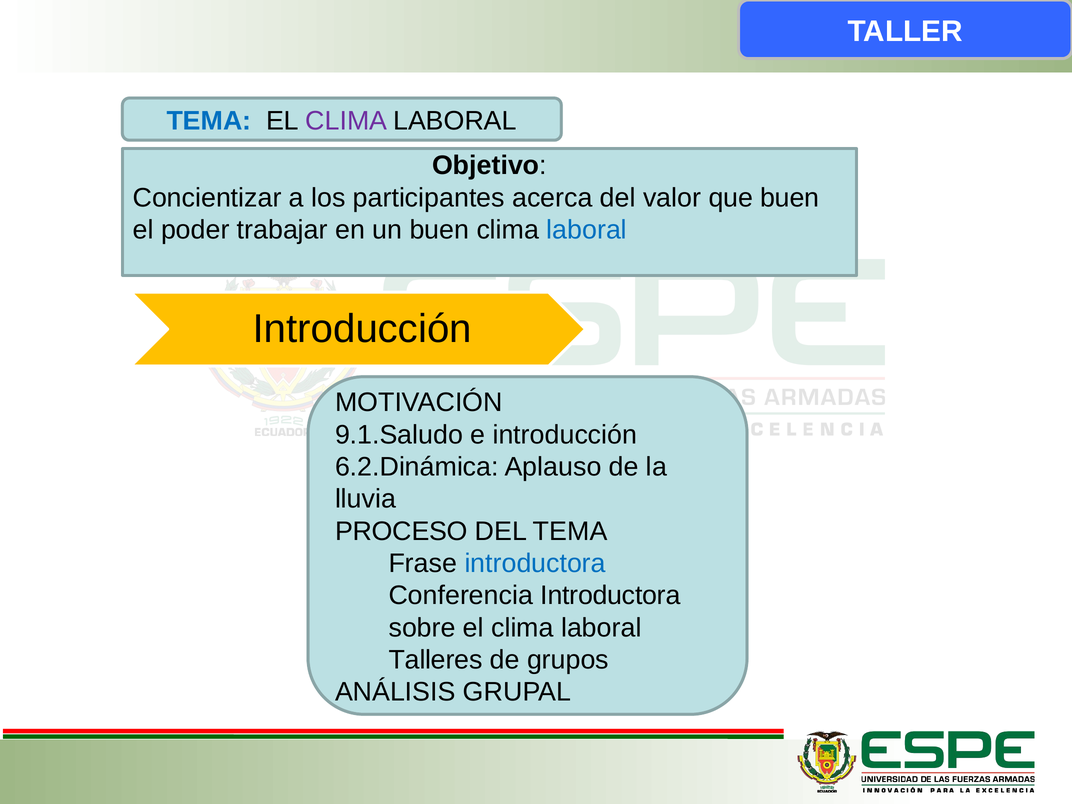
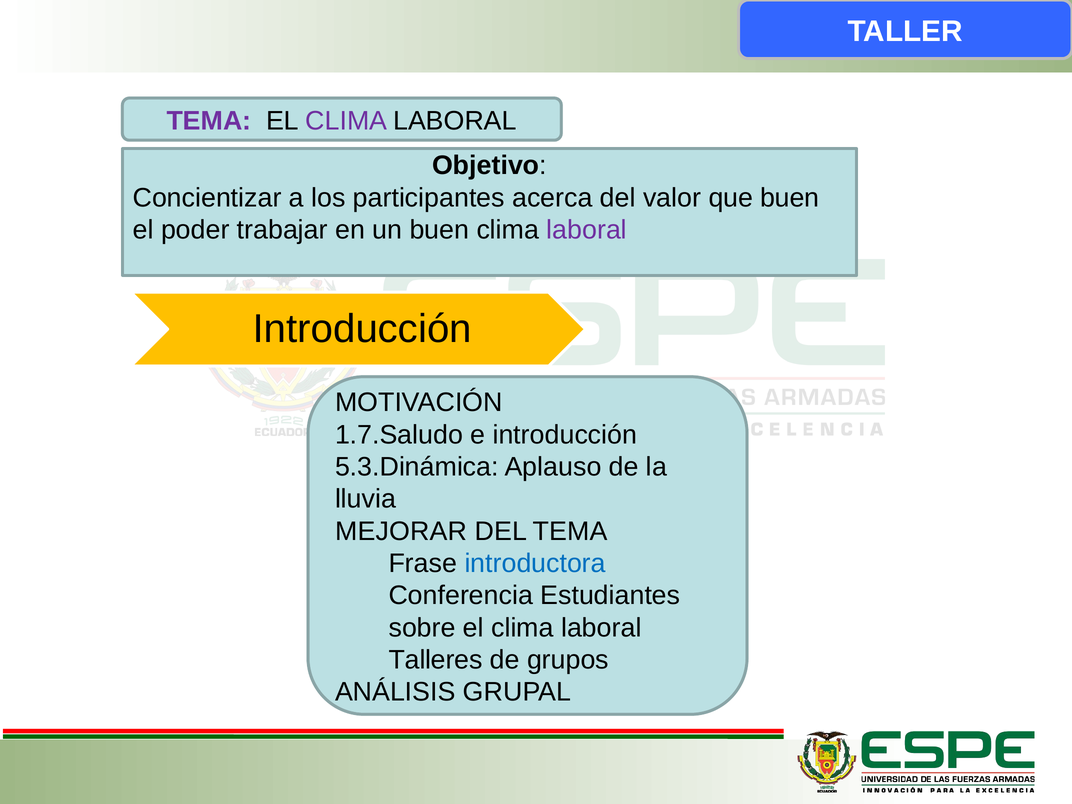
TEMA at (209, 121) colour: blue -> purple
laboral at (587, 230) colour: blue -> purple
9.1.Saludo: 9.1.Saludo -> 1.7.Saludo
6.2.Dinámica: 6.2.Dinámica -> 5.3.Dinámica
PROCESO: PROCESO -> MEJORAR
Conferencia Introductora: Introductora -> Estudiantes
